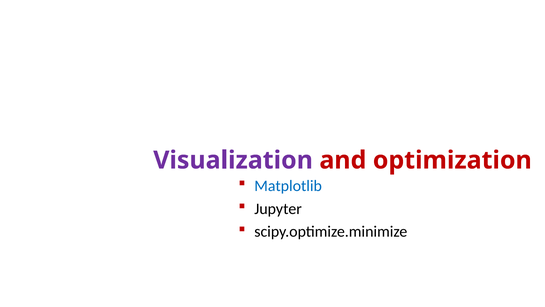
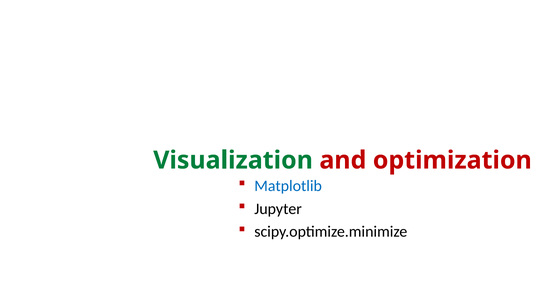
Visualization colour: purple -> green
